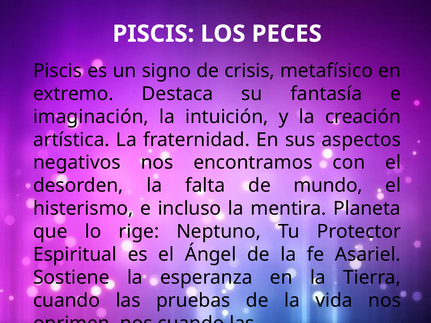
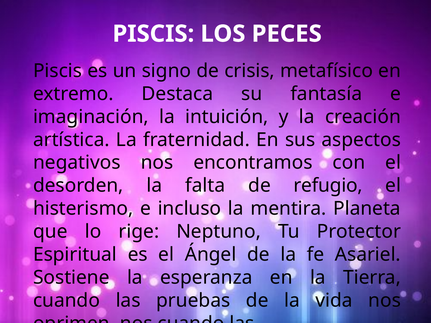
mundo: mundo -> refugio
